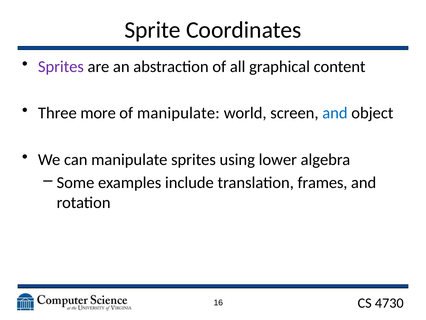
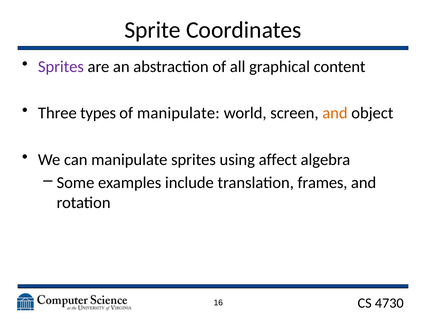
more: more -> types
and at (335, 113) colour: blue -> orange
lower: lower -> affect
